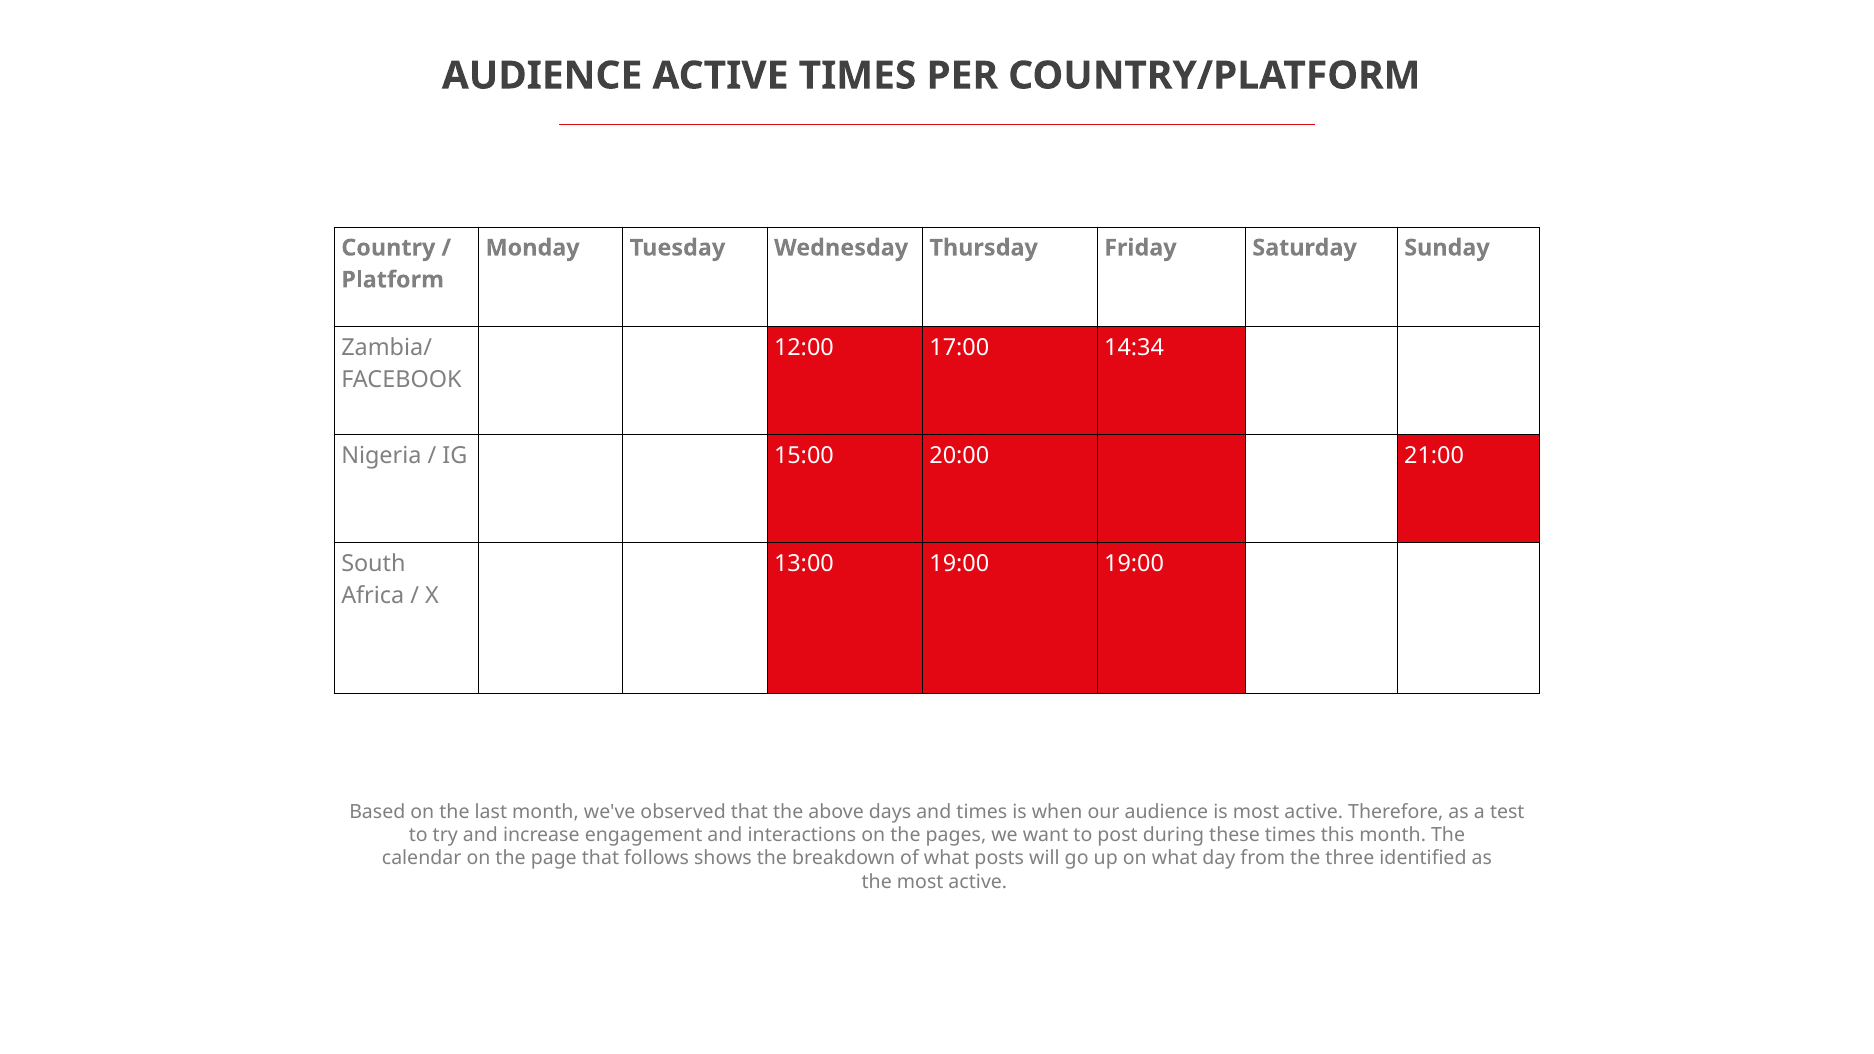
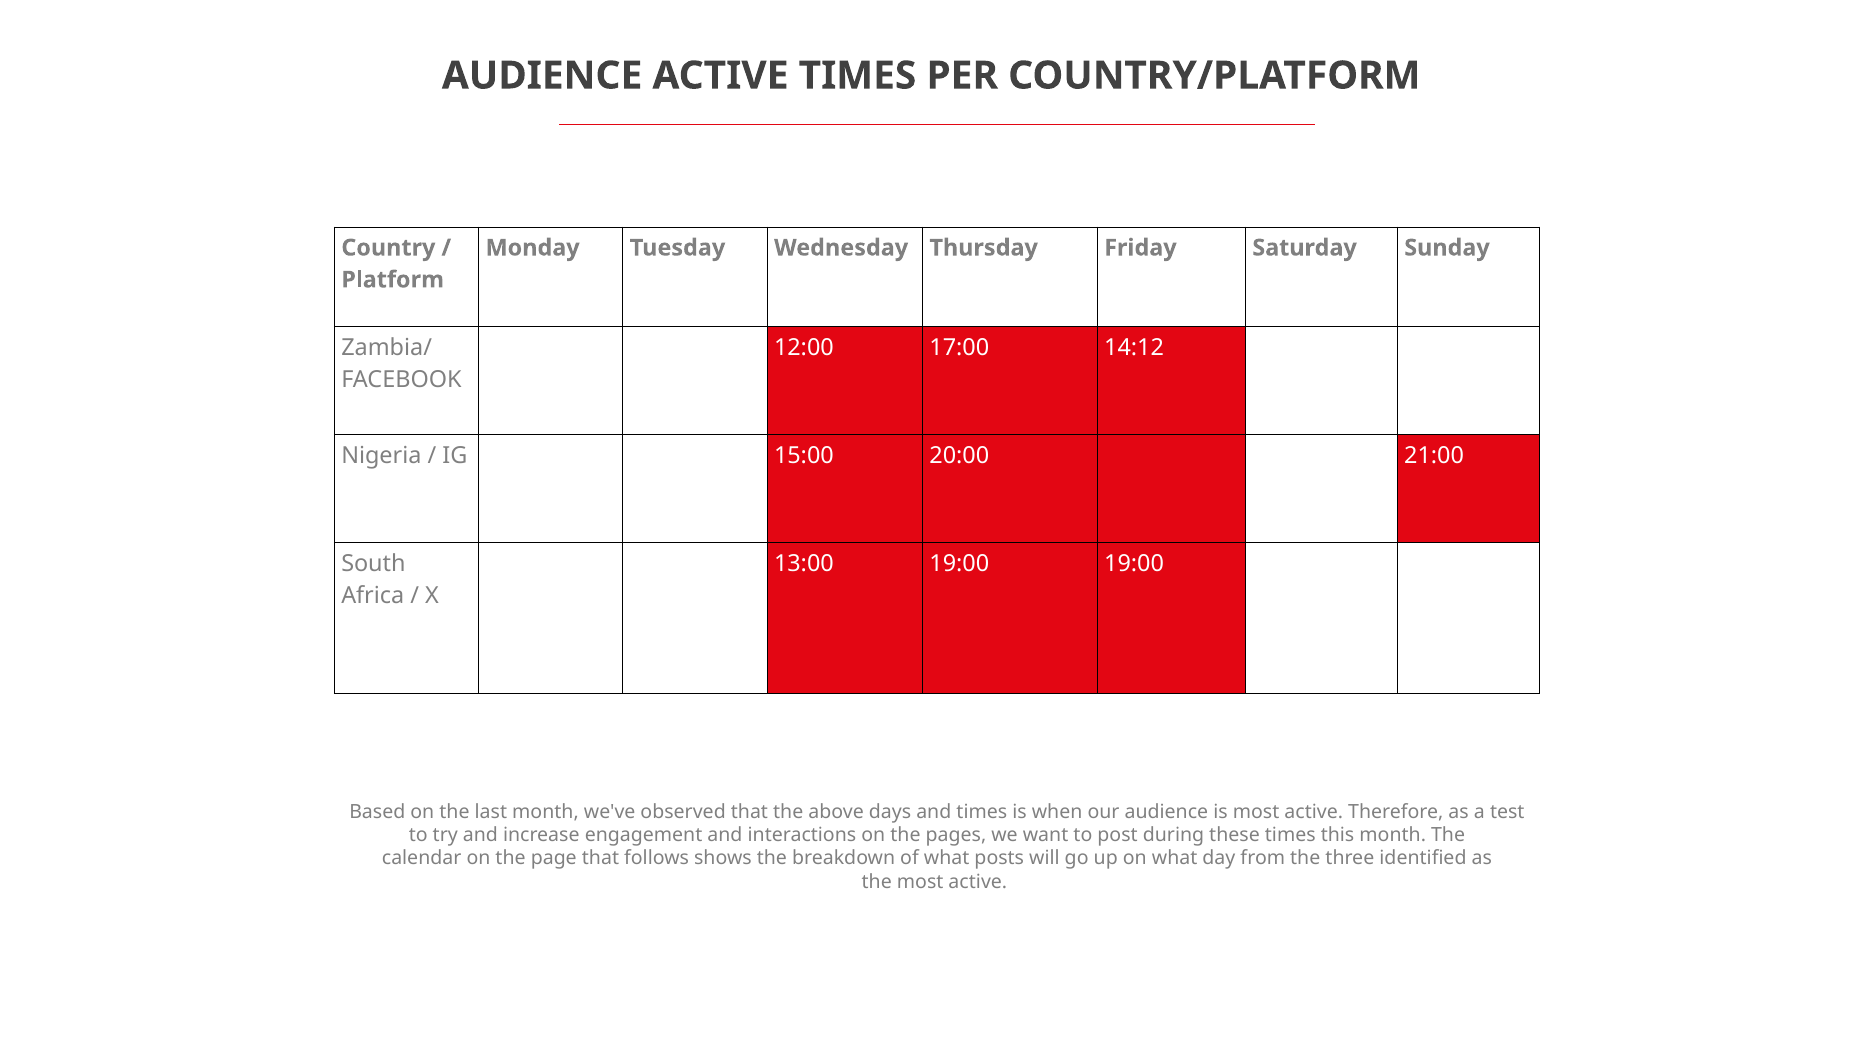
14:34: 14:34 -> 14:12
